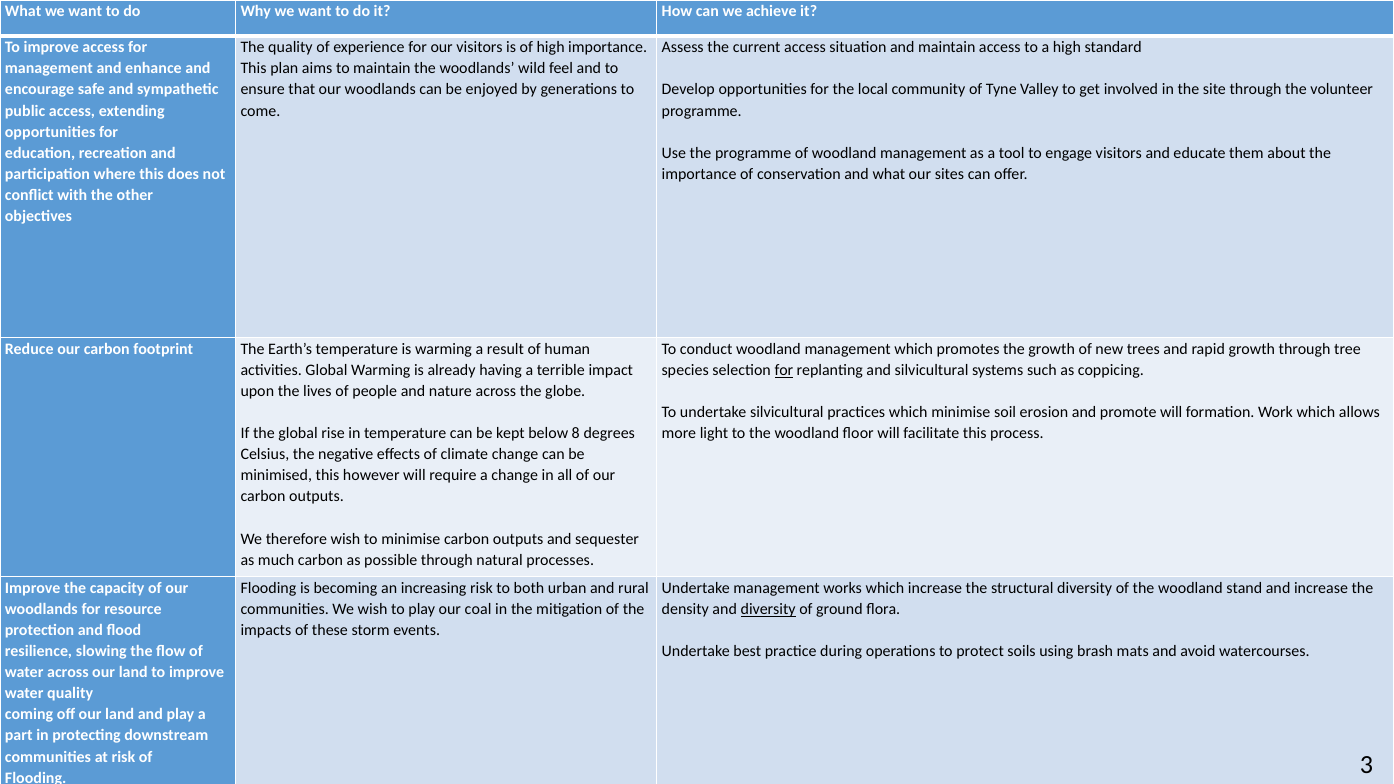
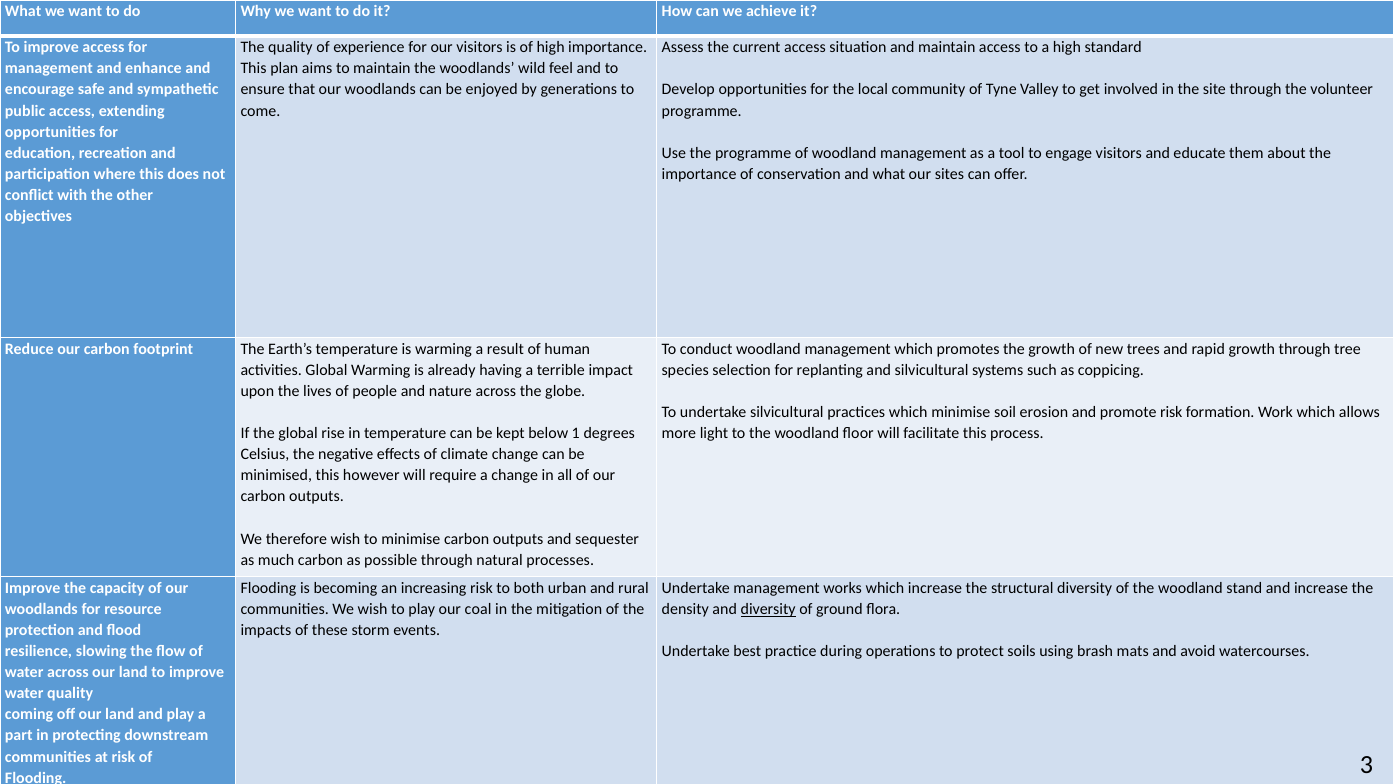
for at (784, 370) underline: present -> none
promote will: will -> risk
8: 8 -> 1
